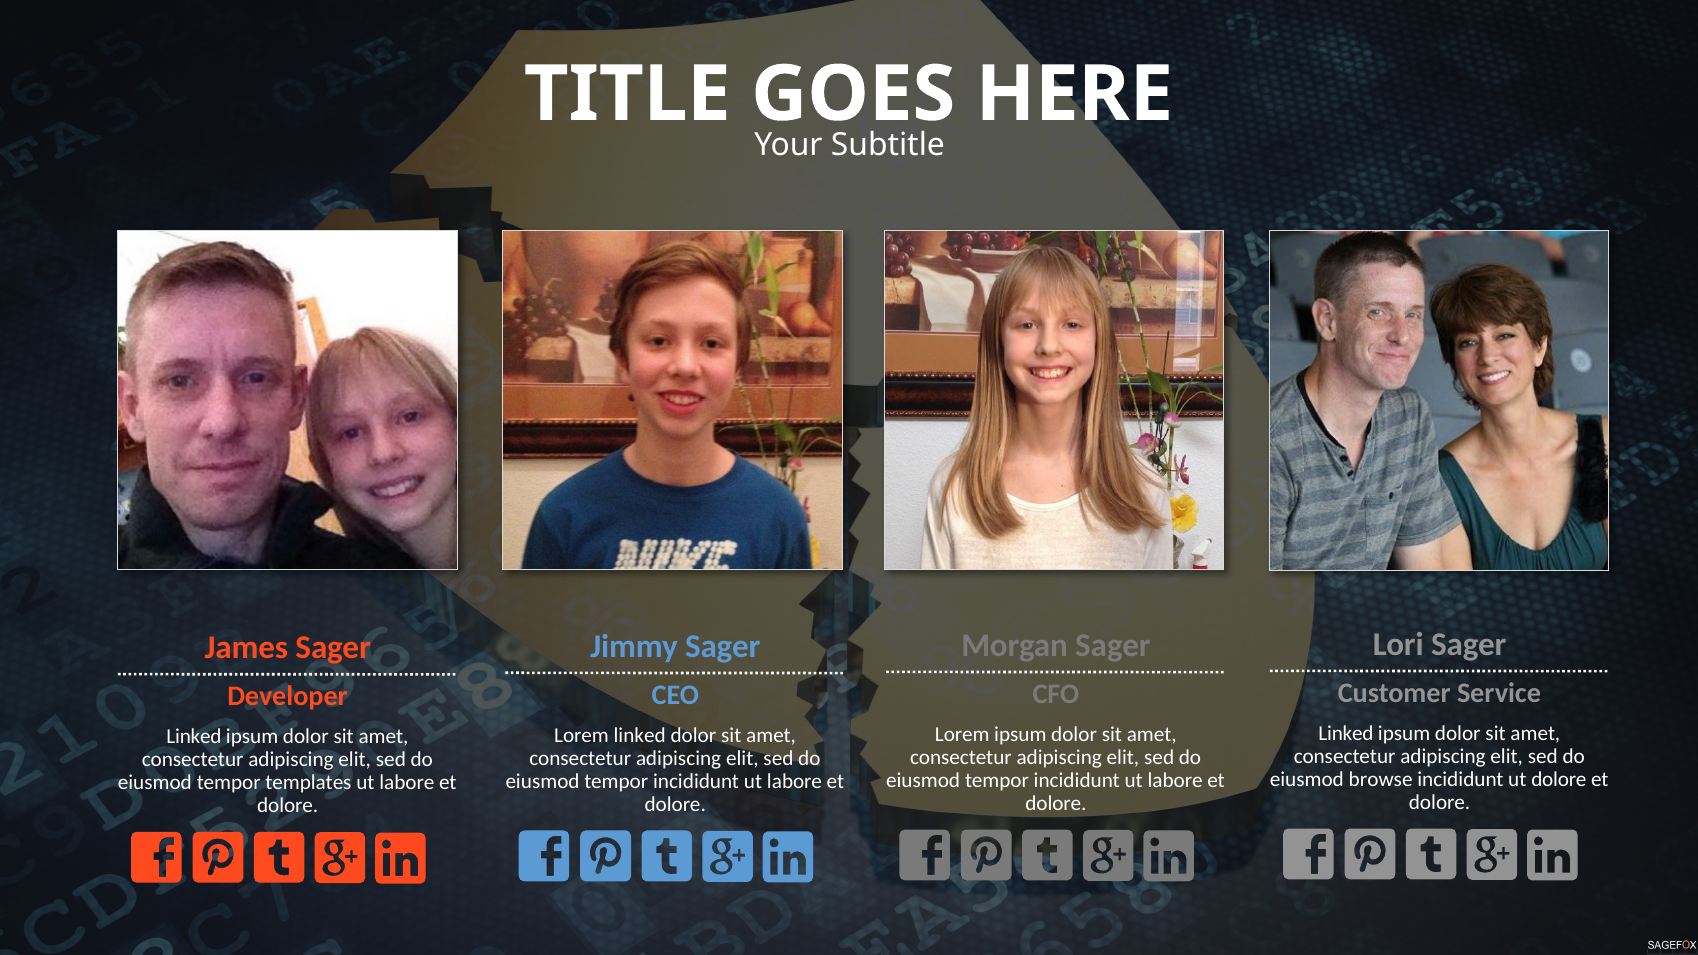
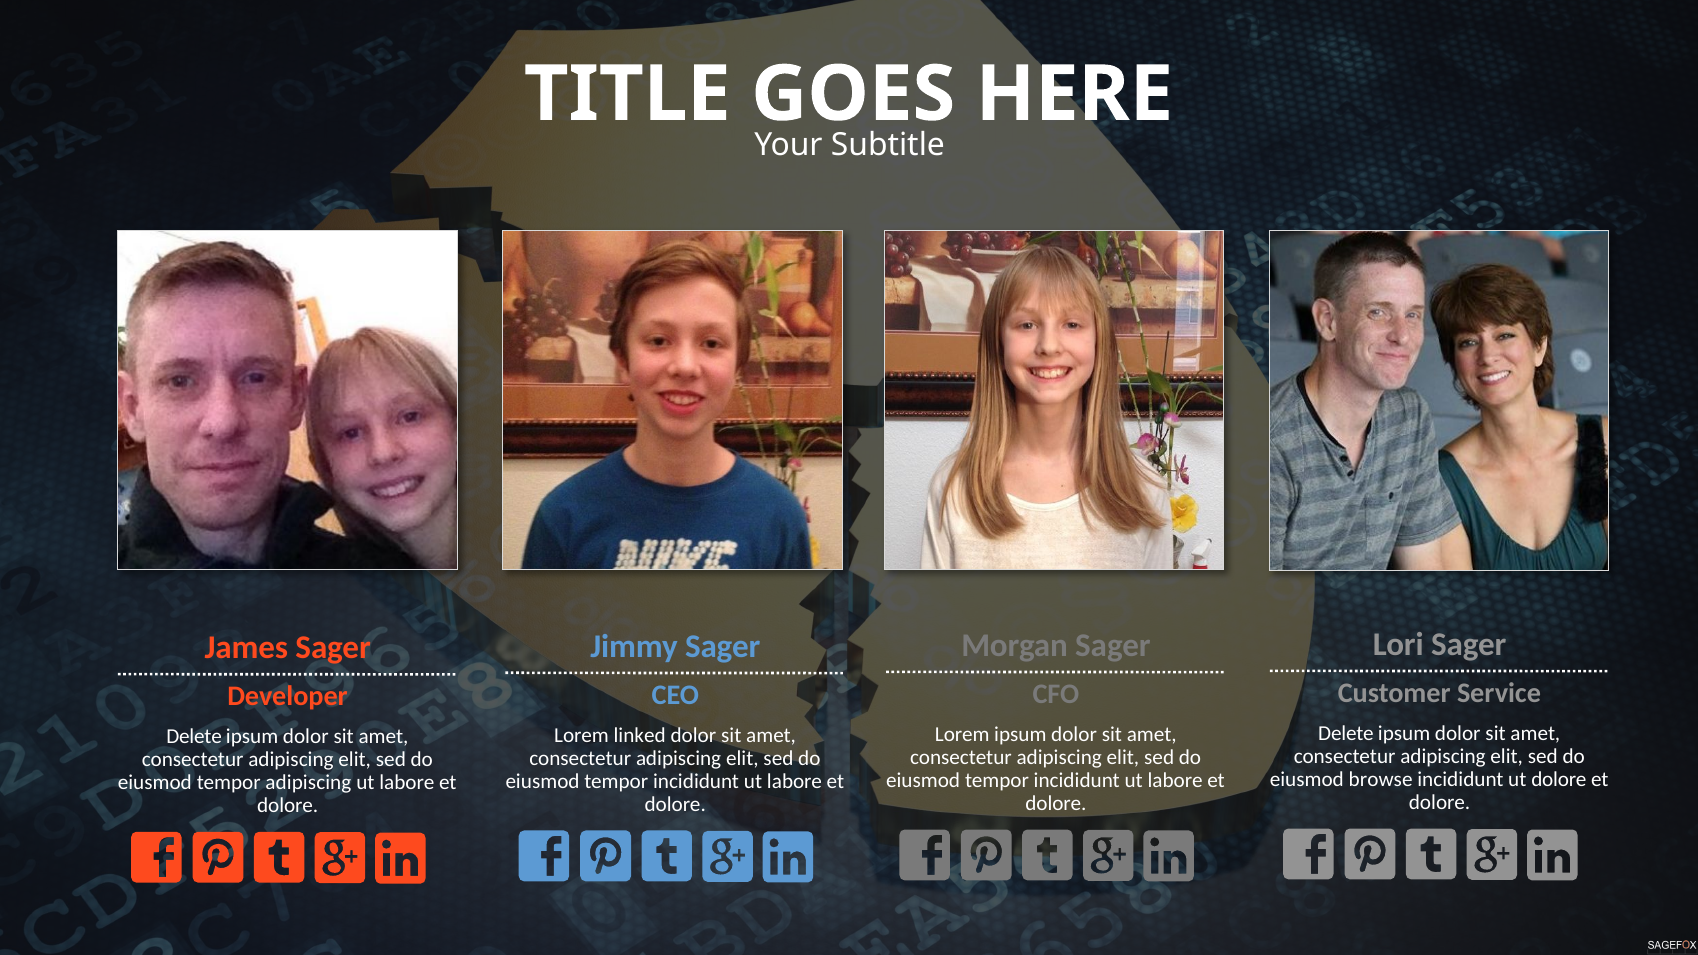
Linked at (1346, 733): Linked -> Delete
Linked at (194, 737): Linked -> Delete
tempor templates: templates -> adipiscing
